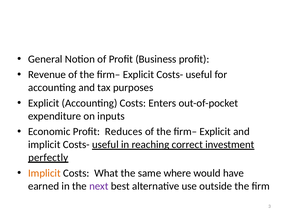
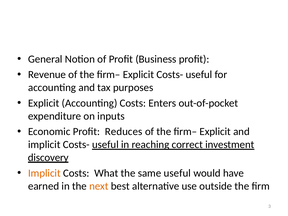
perfectly: perfectly -> discovery
same where: where -> useful
next colour: purple -> orange
